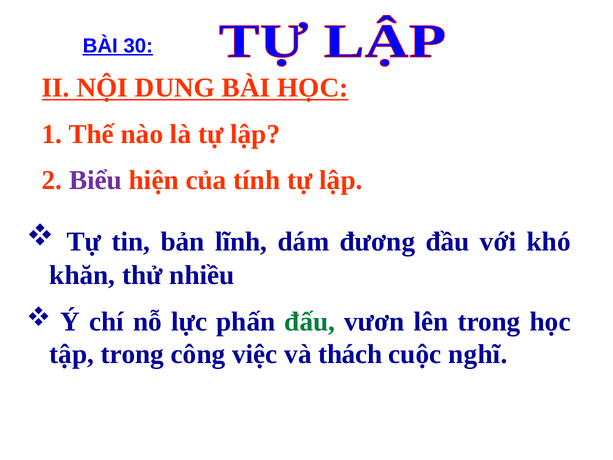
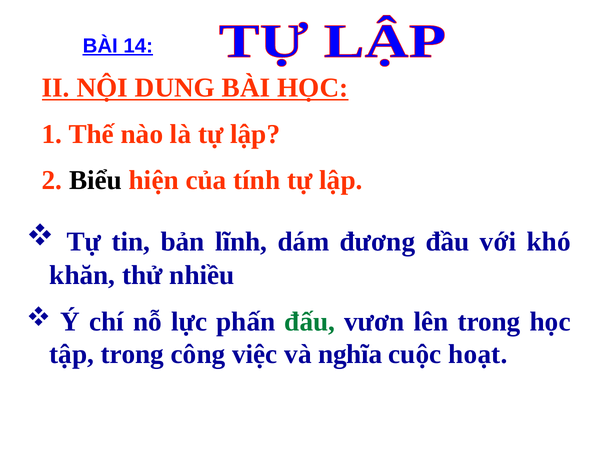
30: 30 -> 14
Biểu colour: purple -> black
thách: thách -> nghĩa
nghĩ: nghĩ -> hoạt
